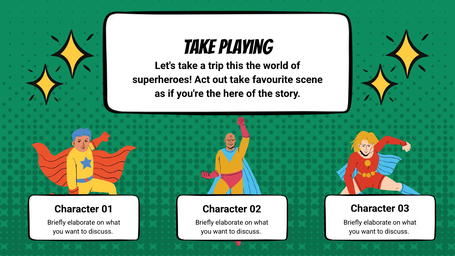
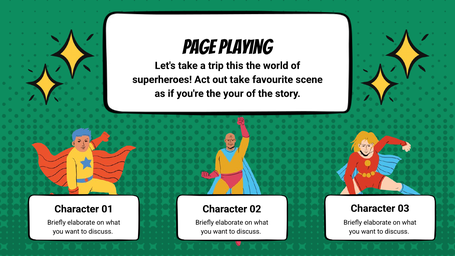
Take at (199, 48): Take -> Page
here: here -> your
